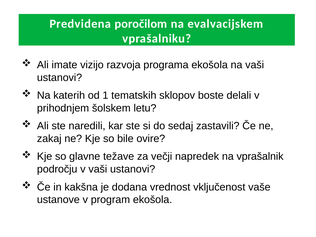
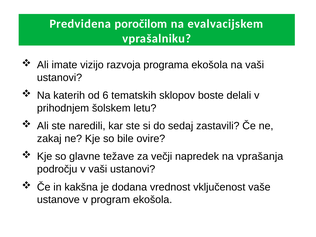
1: 1 -> 6
vprašalnik: vprašalnik -> vprašanja
